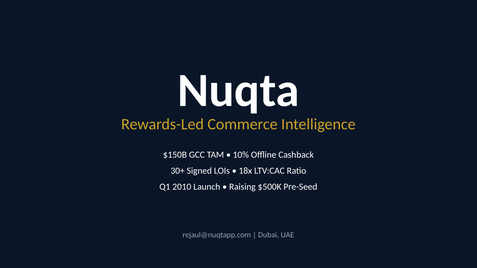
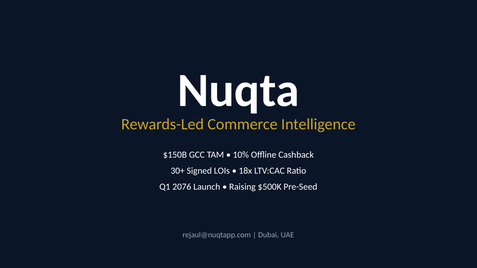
2010: 2010 -> 2076
